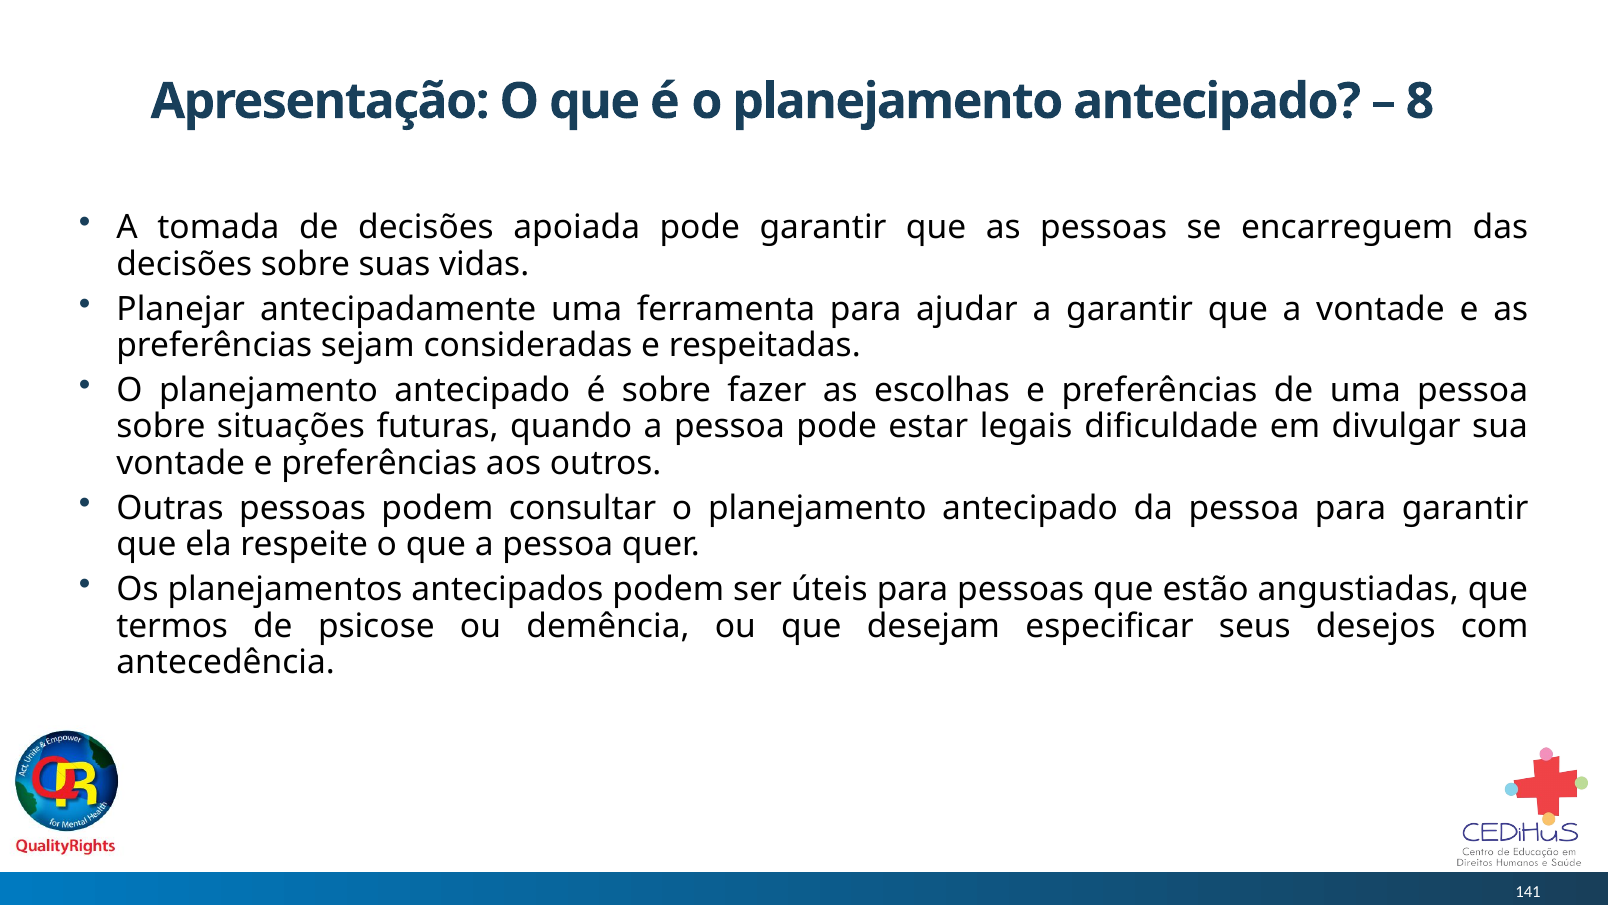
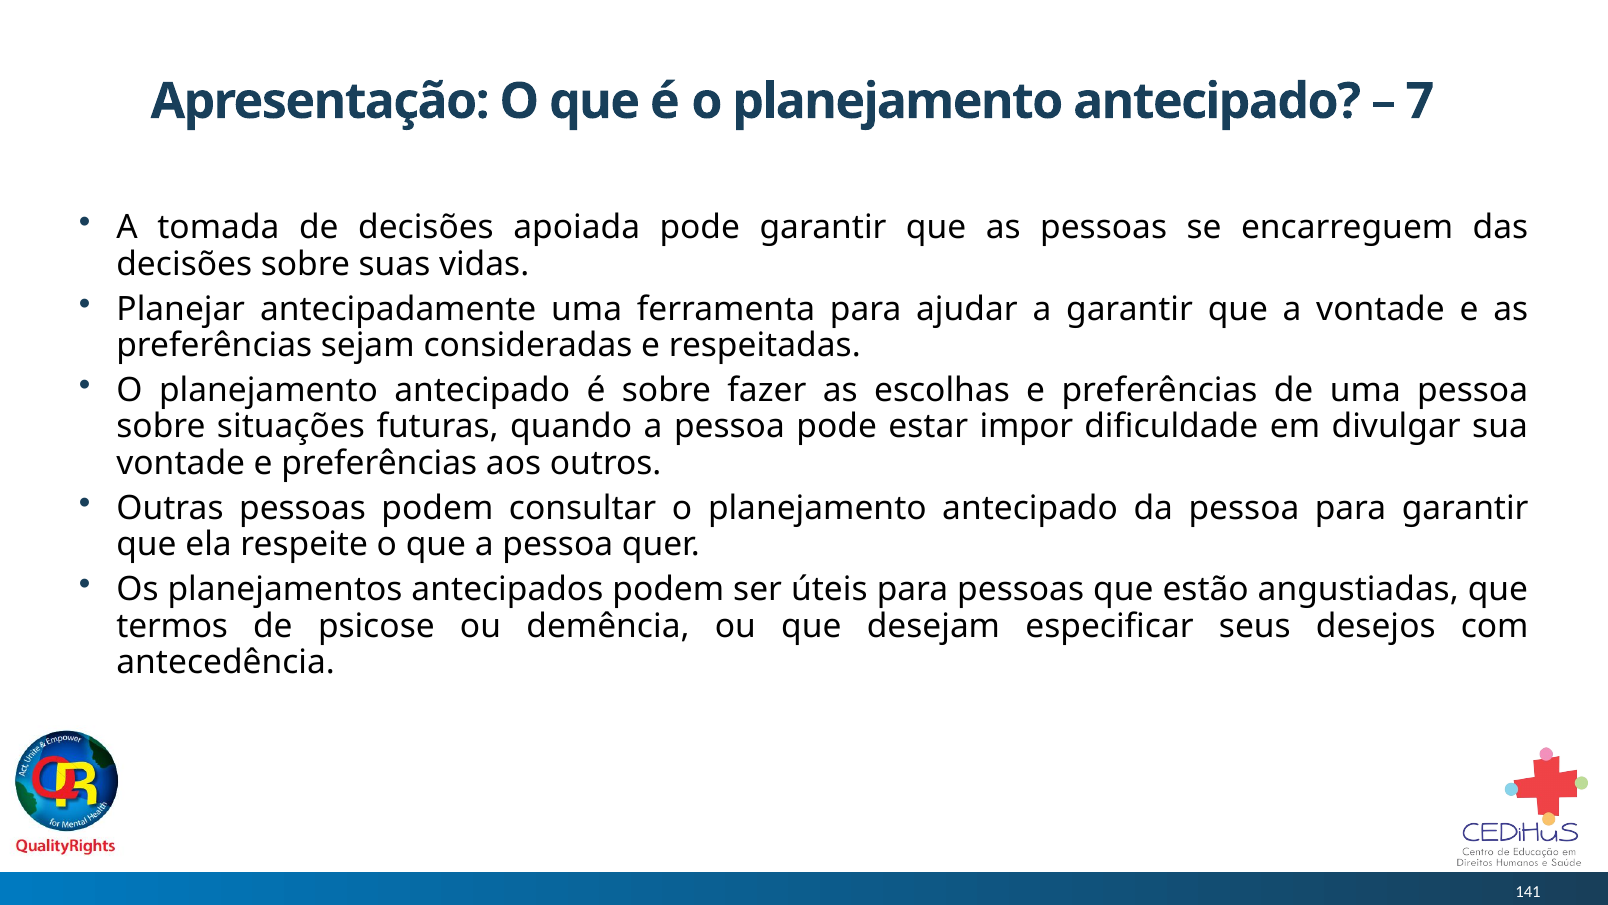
8: 8 -> 7
legais: legais -> impor
